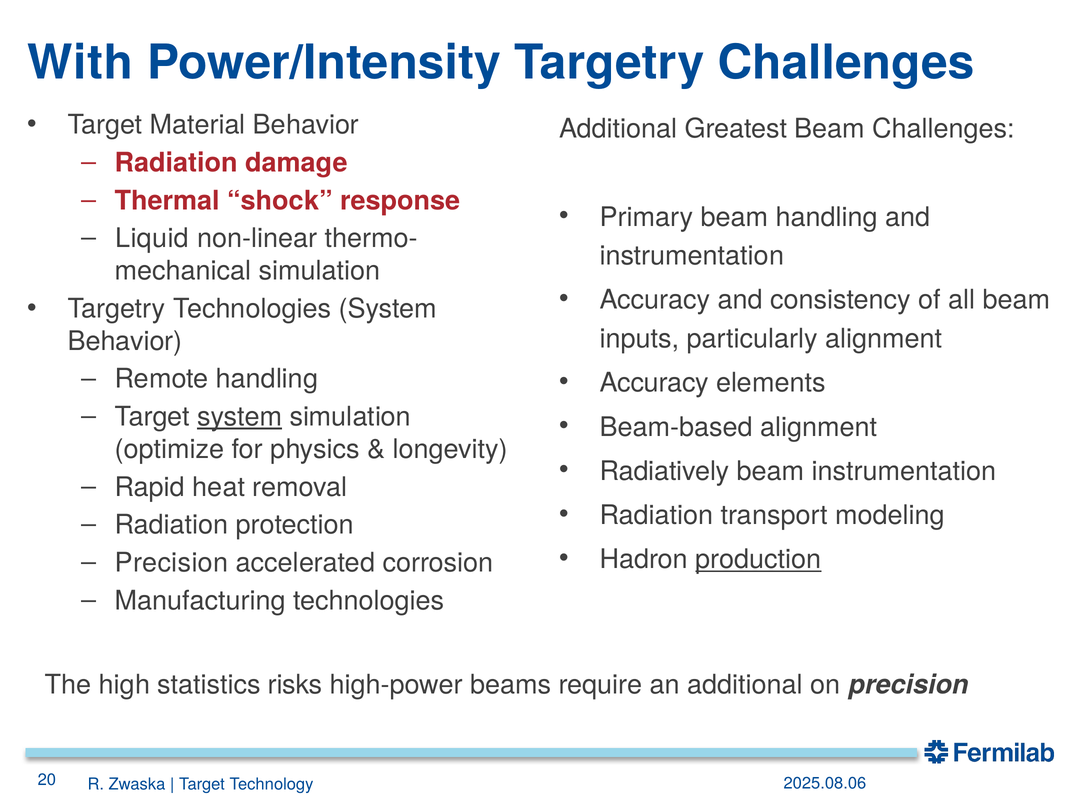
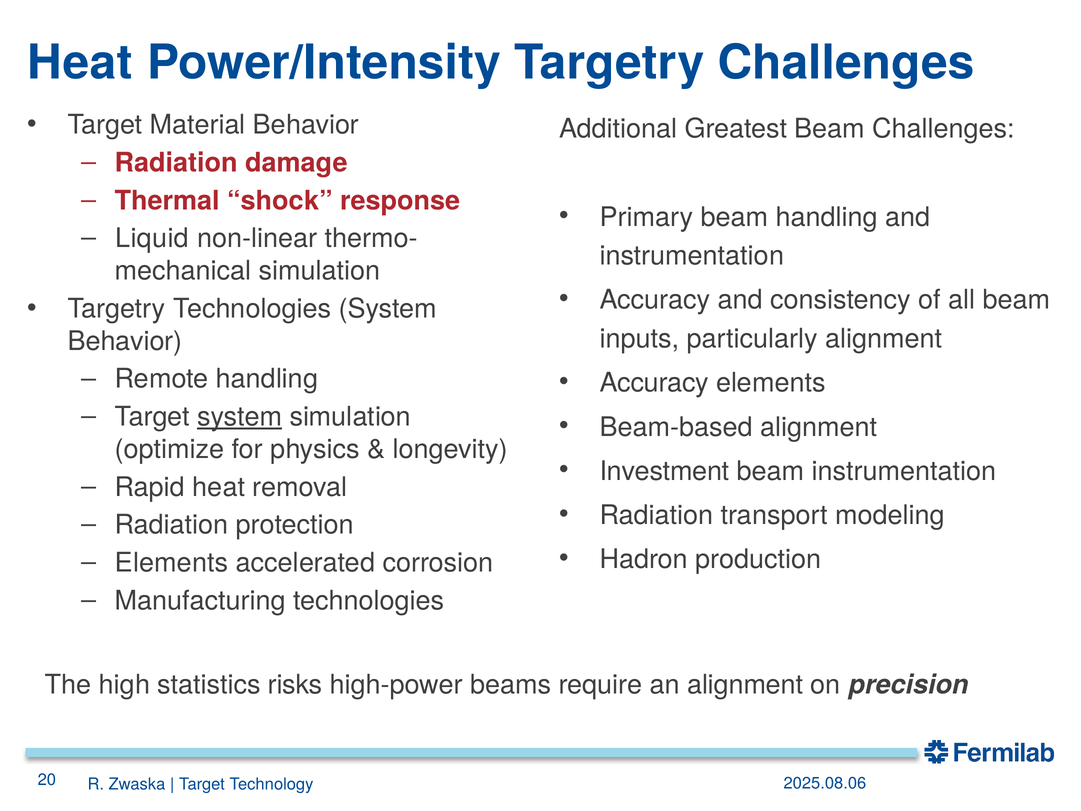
With at (80, 63): With -> Heat
Radiatively: Radiatively -> Investment
production underline: present -> none
Precision at (171, 563): Precision -> Elements
an additional: additional -> alignment
